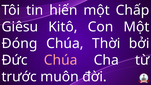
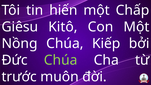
Đóng: Đóng -> Nồng
Thời: Thời -> Kiếp
Chúa at (61, 60) colour: pink -> light green
